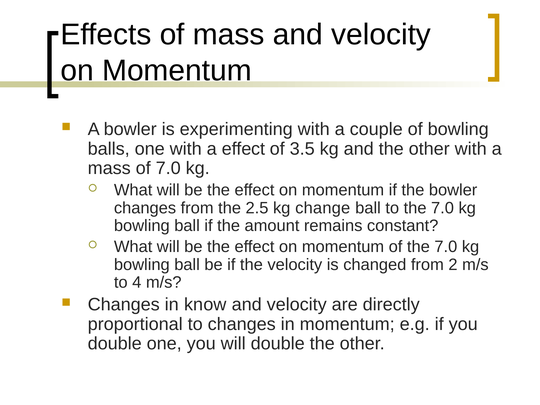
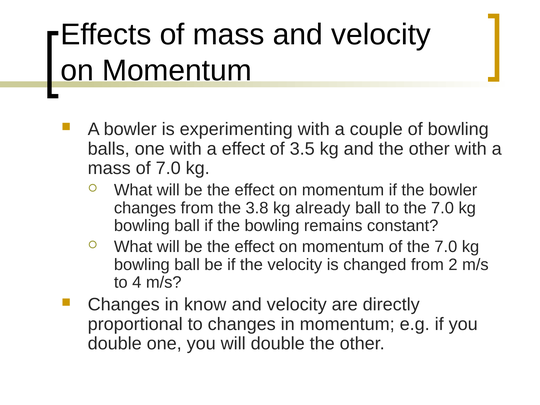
2.5: 2.5 -> 3.8
change: change -> already
the amount: amount -> bowling
